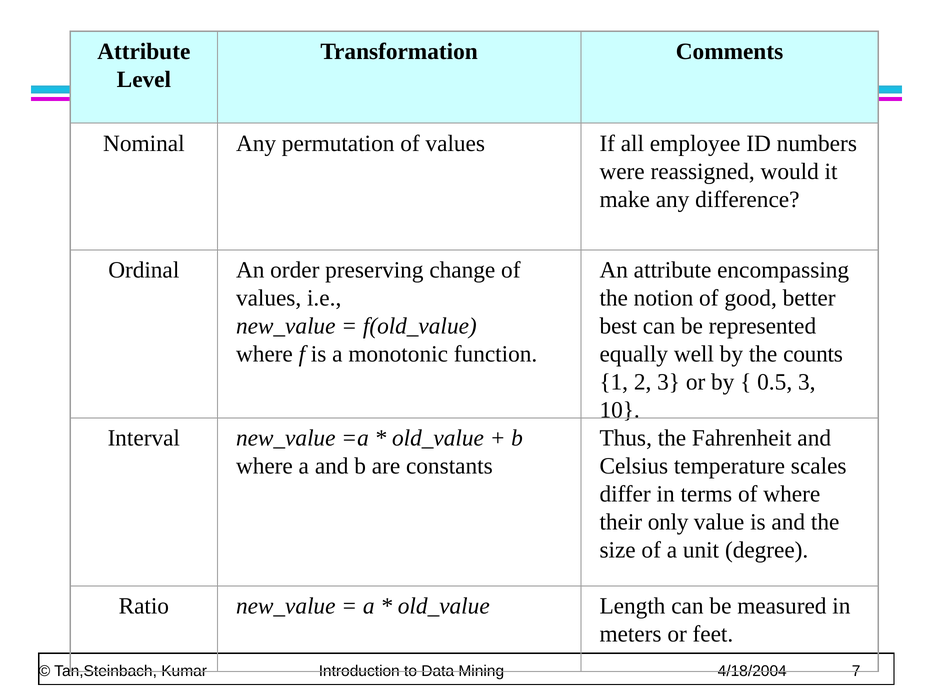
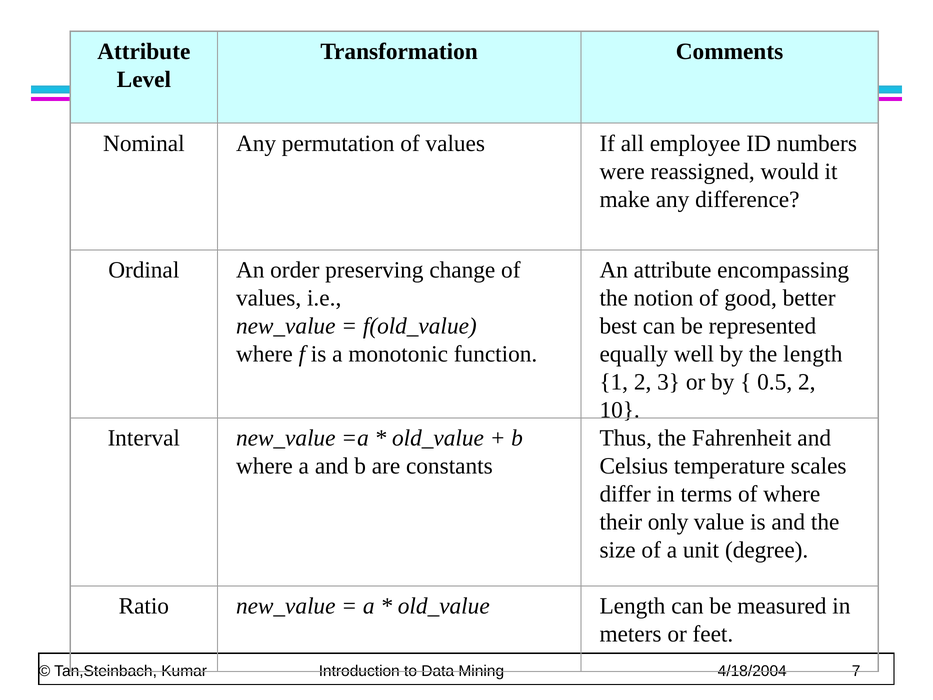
the counts: counts -> length
0.5 3: 3 -> 2
